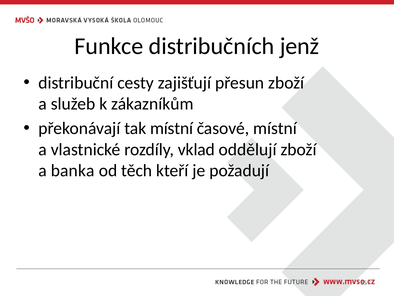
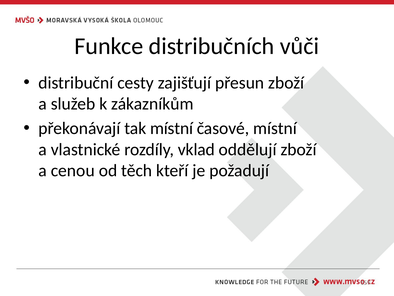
jenž: jenž -> vůči
banka: banka -> cenou
